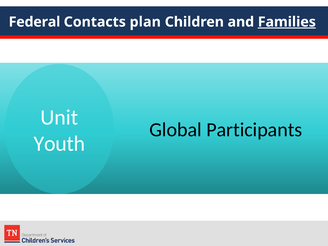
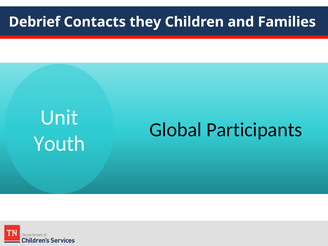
Federal: Federal -> Debrief
plan: plan -> they
Families underline: present -> none
